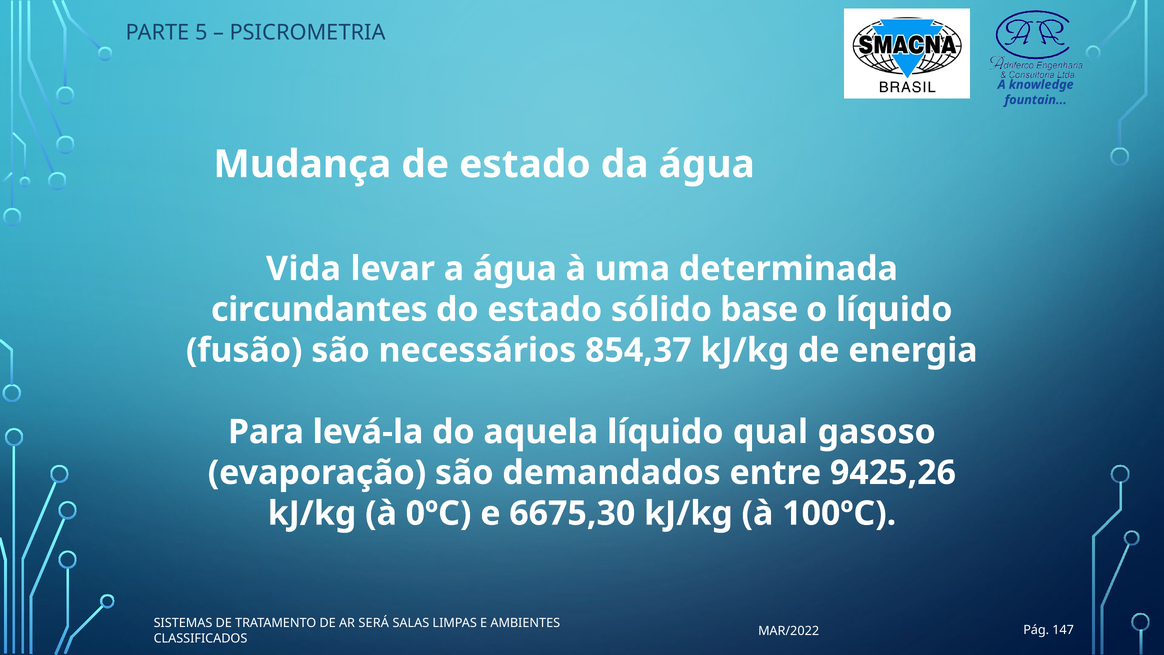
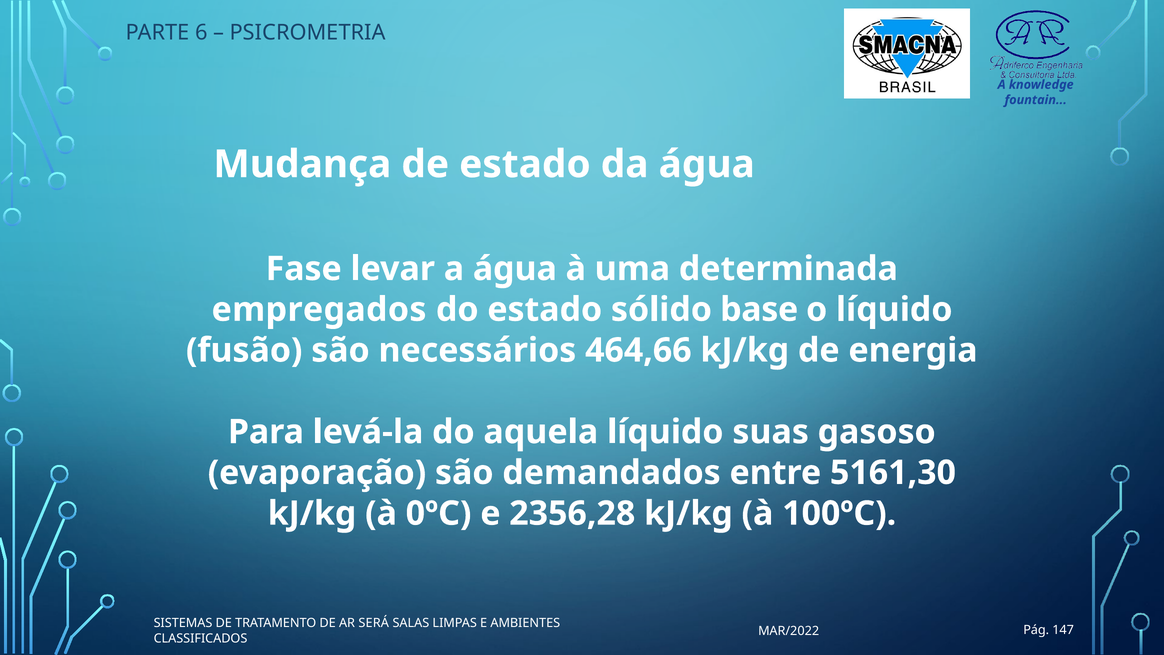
5: 5 -> 6
Vida: Vida -> Fase
circundantes: circundantes -> empregados
854,37: 854,37 -> 464,66
qual: qual -> suas
9425,26: 9425,26 -> 5161,30
6675,30: 6675,30 -> 2356,28
